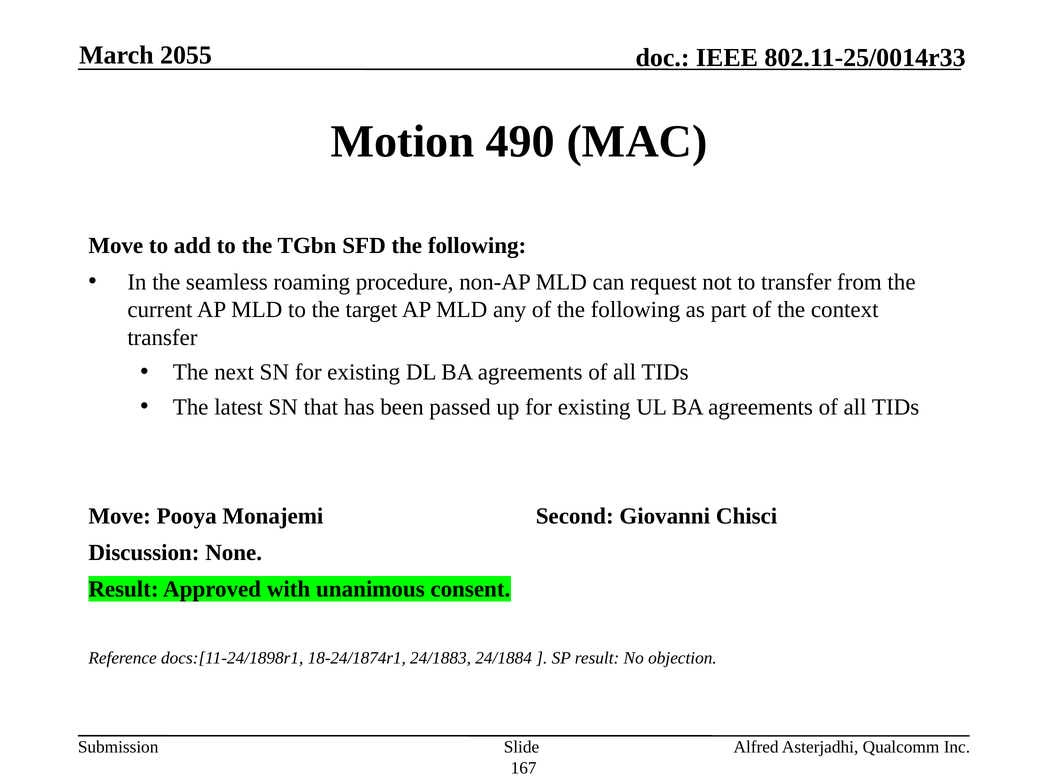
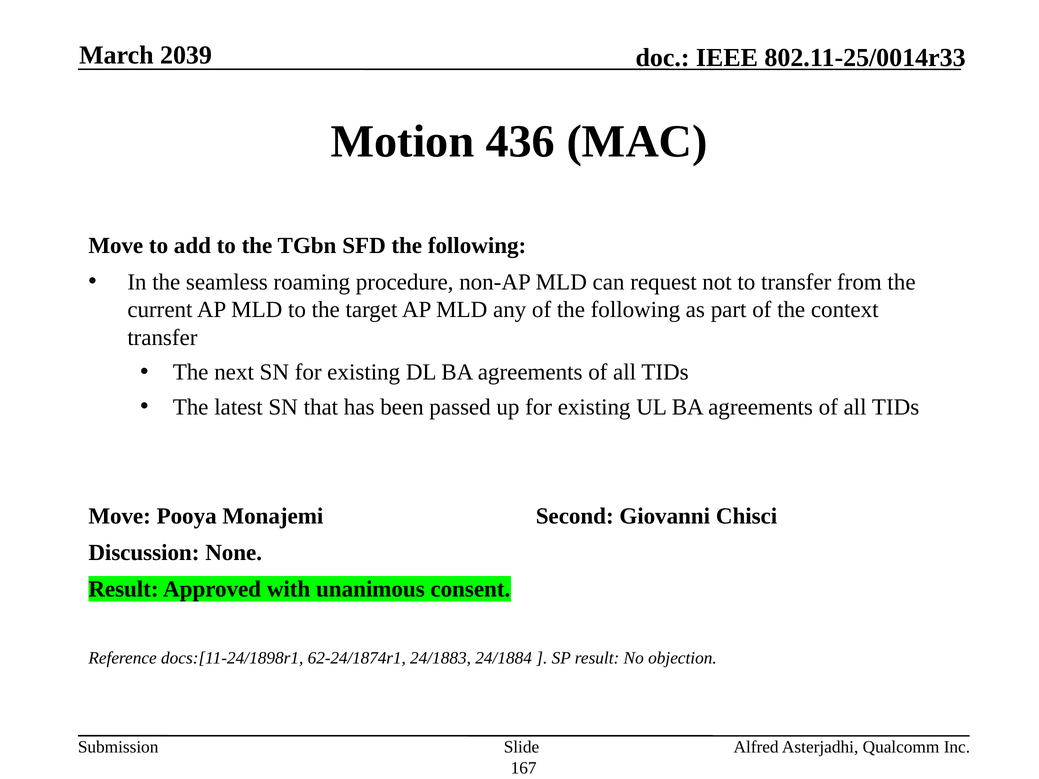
2055: 2055 -> 2039
490: 490 -> 436
18-24/1874r1: 18-24/1874r1 -> 62-24/1874r1
